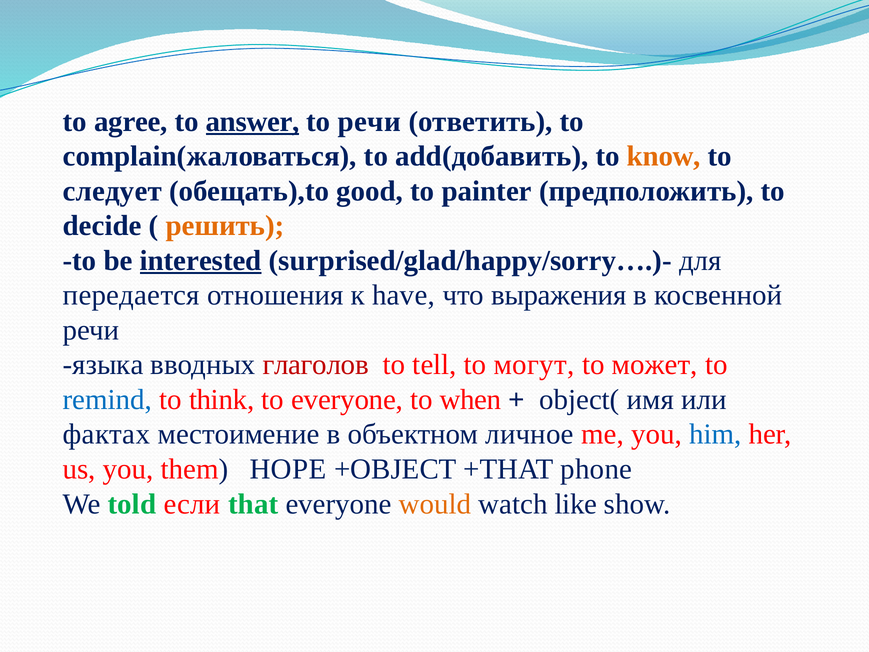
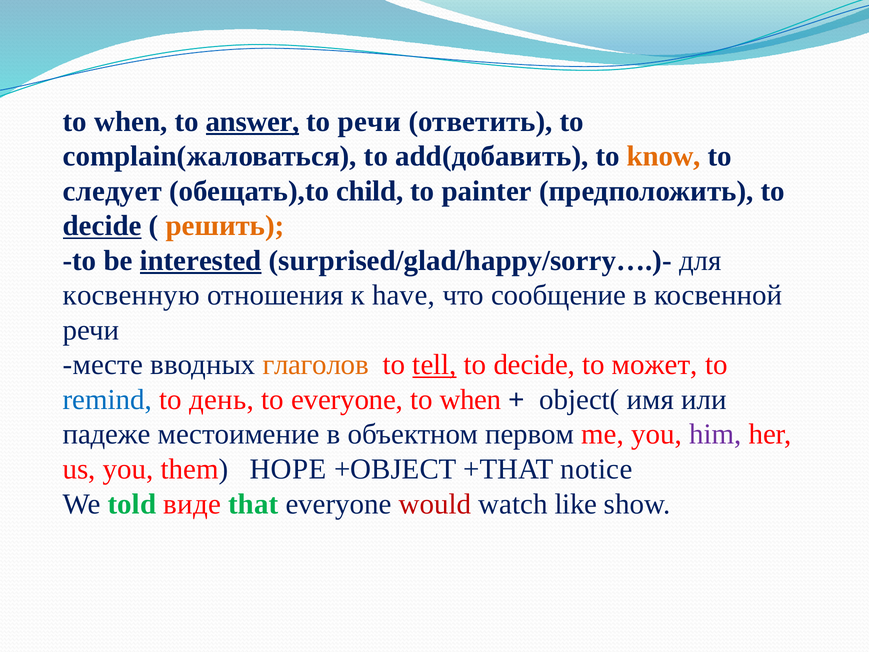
agree at (131, 121): agree -> when
good: good -> child
decide at (102, 226) underline: none -> present
передается: передается -> косвенную
выражения: выражения -> сообщение
языка: языка -> месте
глаголов colour: red -> orange
tell underline: none -> present
могут at (534, 365): могут -> decide
think: think -> день
фактах: фактах -> падеже
личное: личное -> первом
him colour: blue -> purple
phone: phone -> notice
если: если -> виде
would colour: orange -> red
